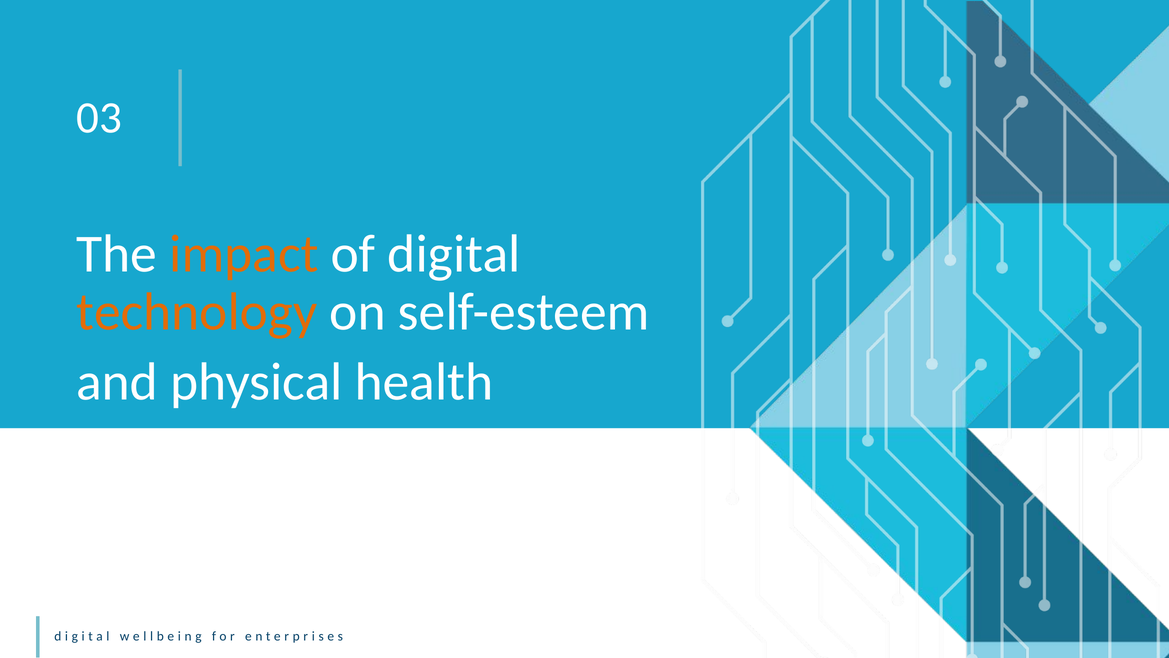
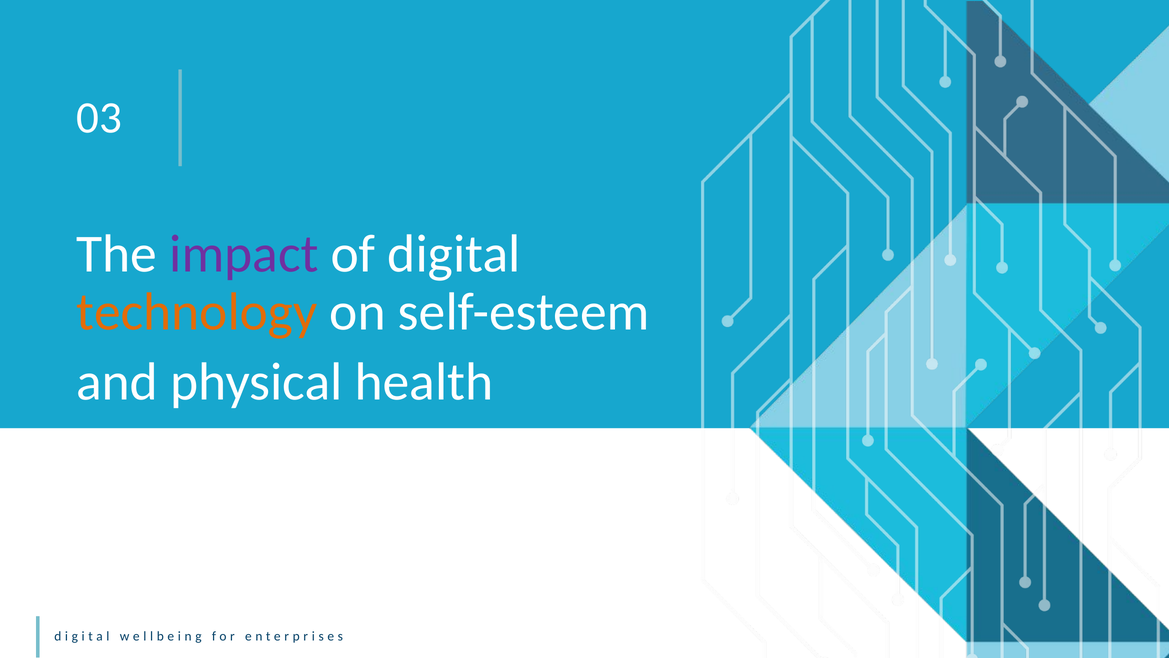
impact colour: orange -> purple
